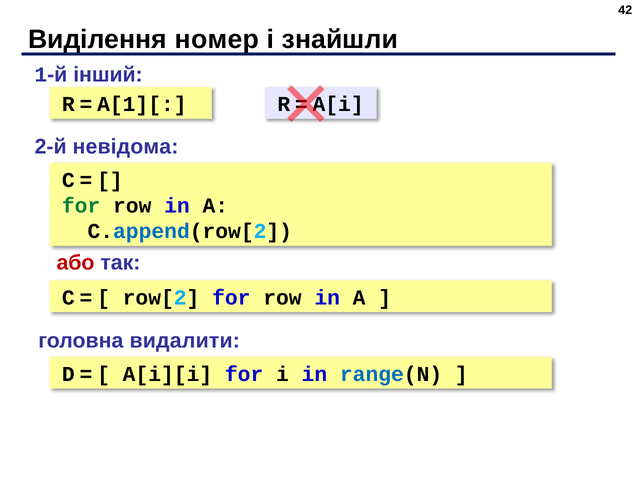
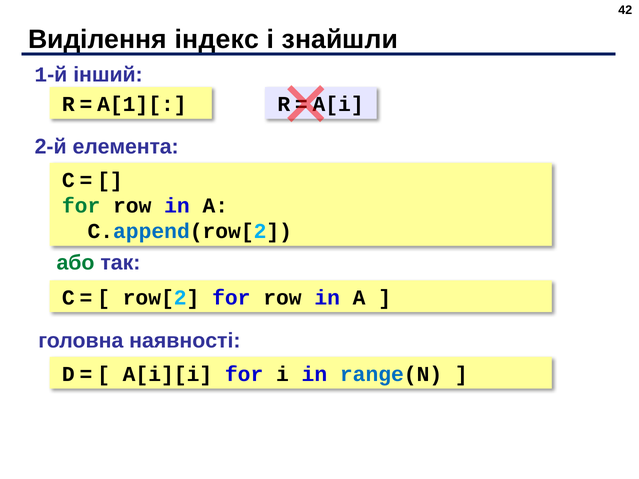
номер: номер -> індекс
невідома: невідома -> елемента
або colour: red -> green
видалити: видалити -> наявності
